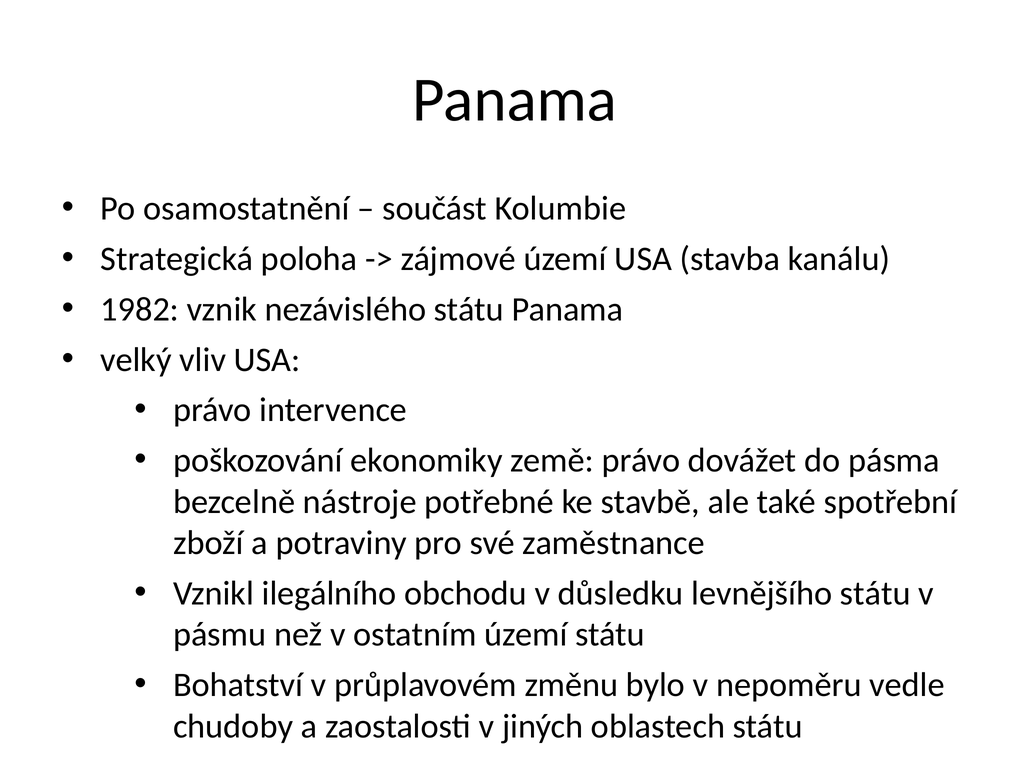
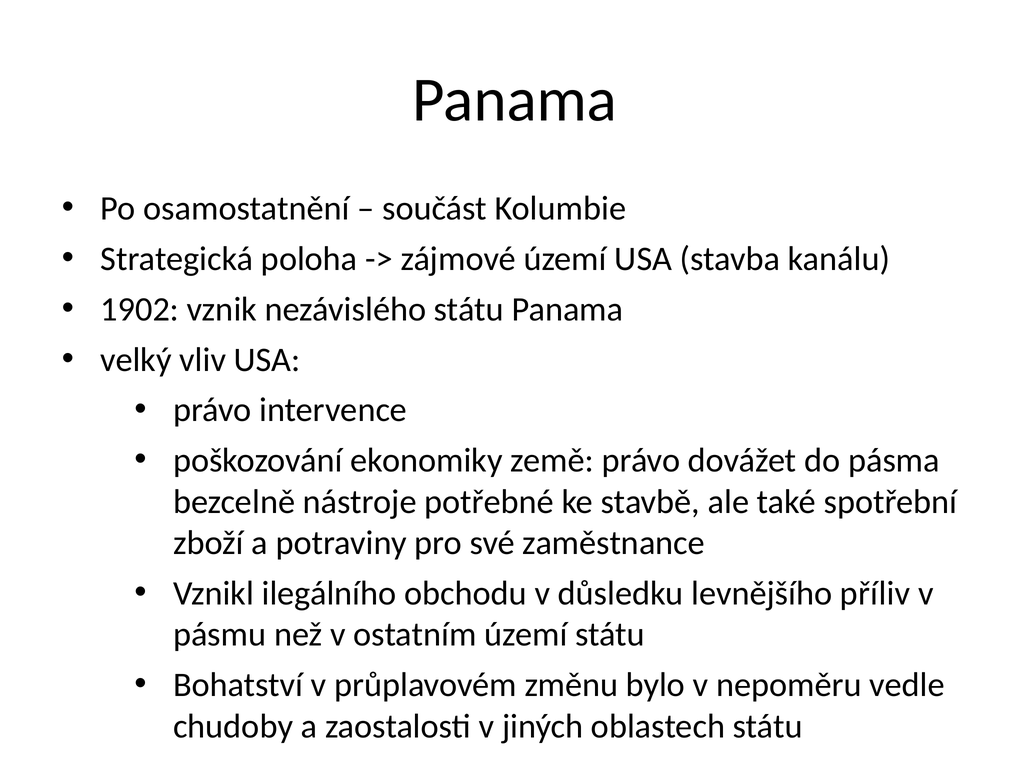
1982: 1982 -> 1902
levnějšího státu: státu -> příliv
